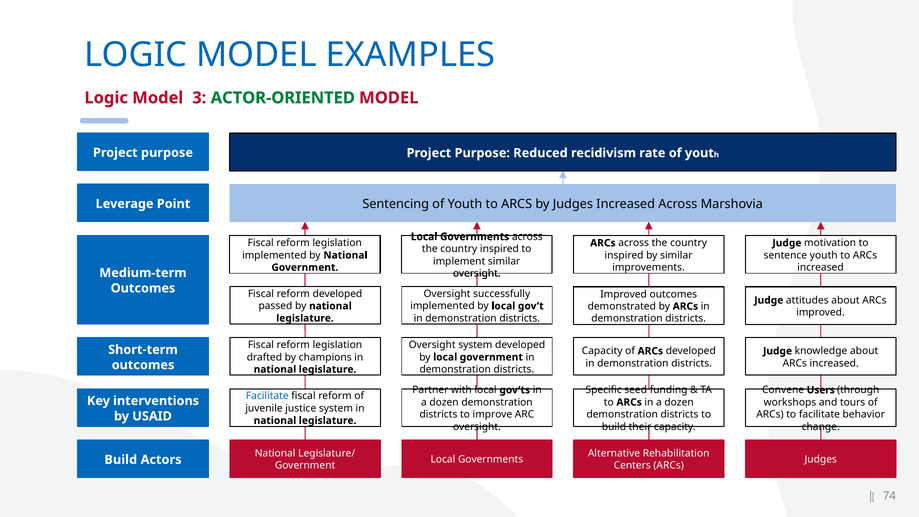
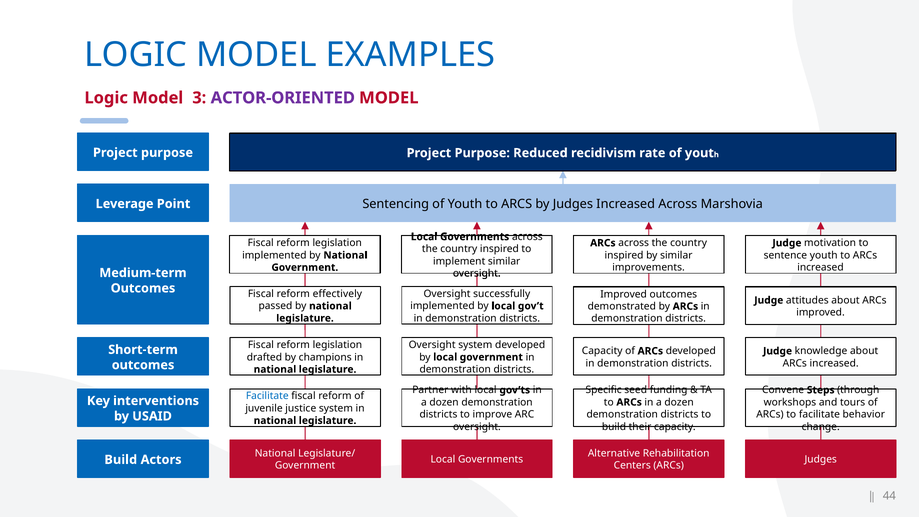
ACTOR-ORIENTED colour: green -> purple
reform developed: developed -> effectively
Users: Users -> Steps
74: 74 -> 44
